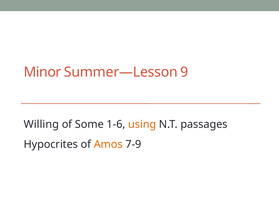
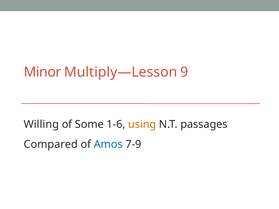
Summer—Lesson: Summer—Lesson -> Multiply—Lesson
Hypocrites: Hypocrites -> Compared
Amos colour: orange -> blue
